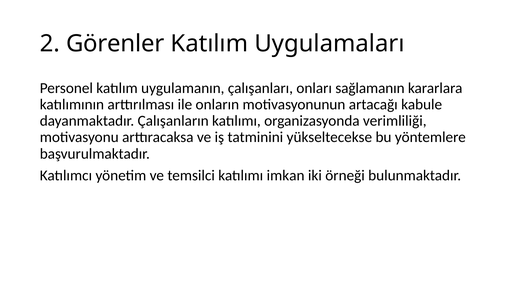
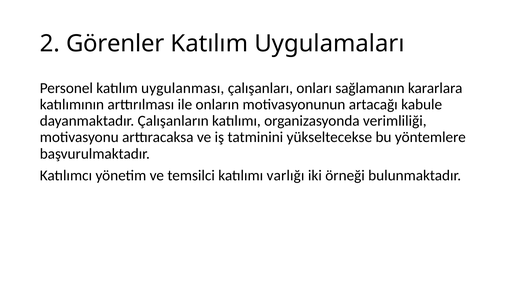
uygulamanın: uygulamanın -> uygulanması
imkan: imkan -> varlığı
